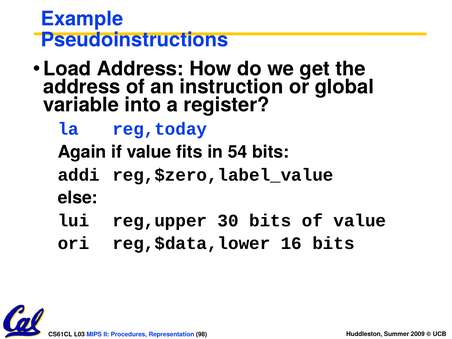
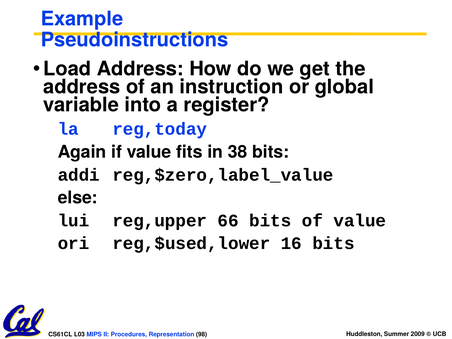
54: 54 -> 38
30: 30 -> 66
reg,$data,lower: reg,$data,lower -> reg,$used,lower
